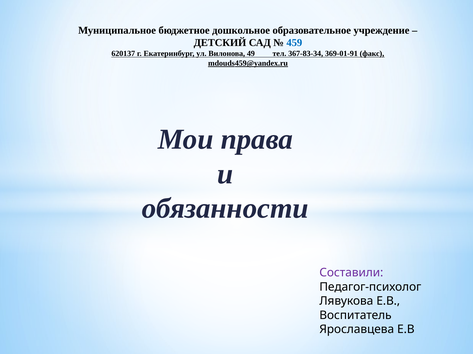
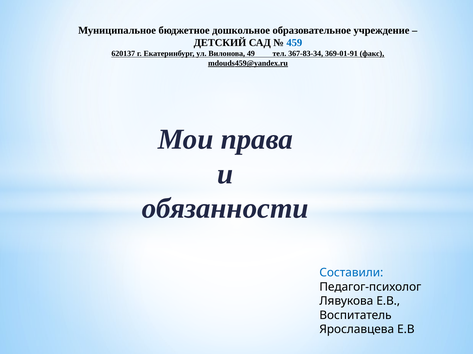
Составили colour: purple -> blue
